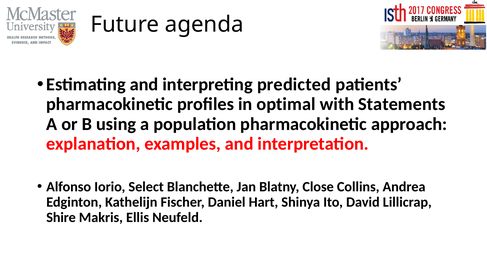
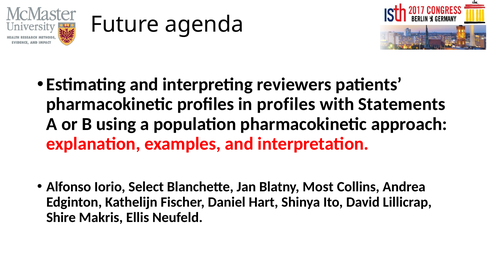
predicted: predicted -> reviewers
in optimal: optimal -> profiles
Close: Close -> Most
